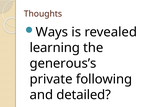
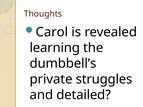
Ways: Ways -> Carol
generous’s: generous’s -> dumbbell’s
following: following -> struggles
